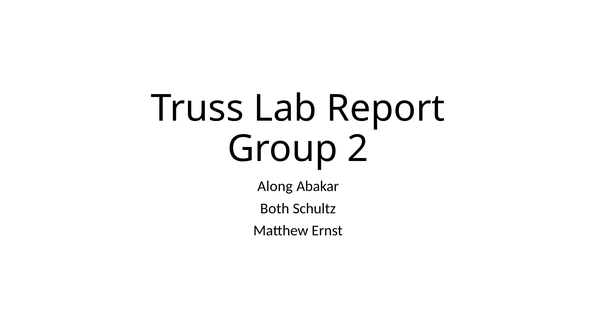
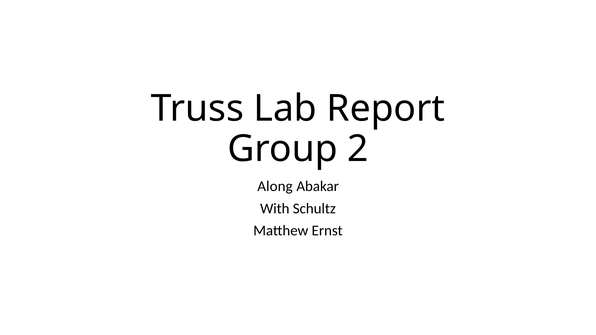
Both: Both -> With
